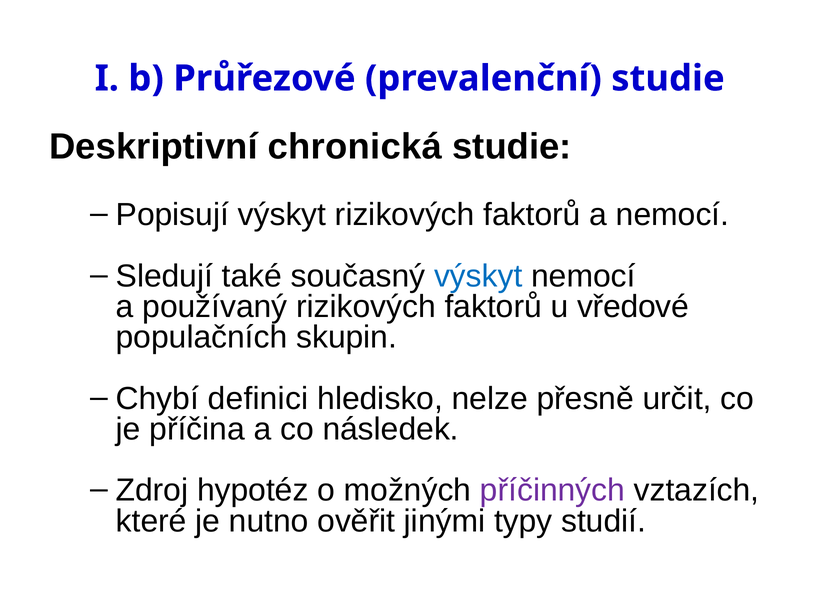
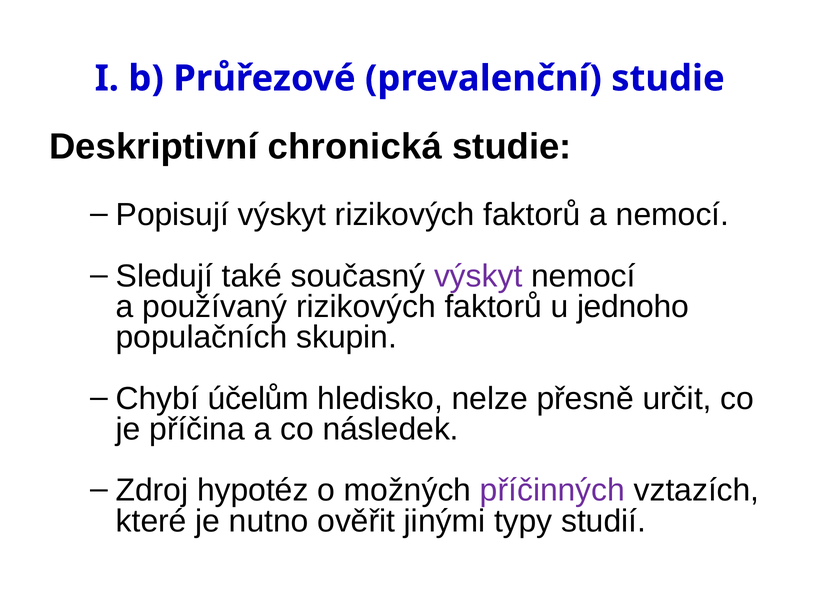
výskyt at (478, 276) colour: blue -> purple
vředové: vředové -> jednoho
definici: definici -> účelům
